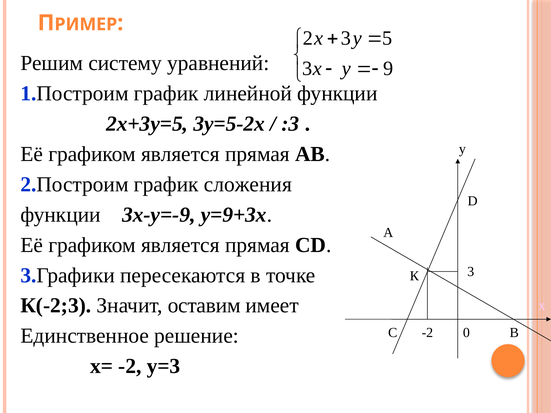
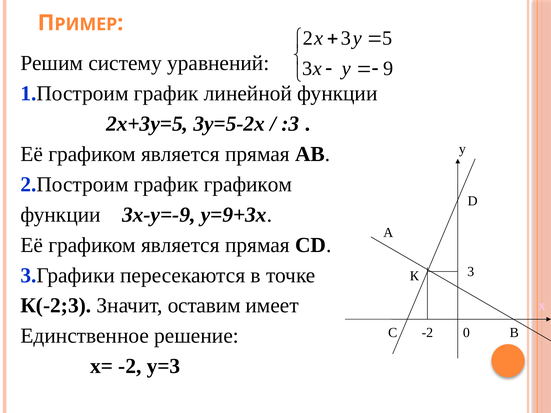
график сложения: сложения -> графиком
